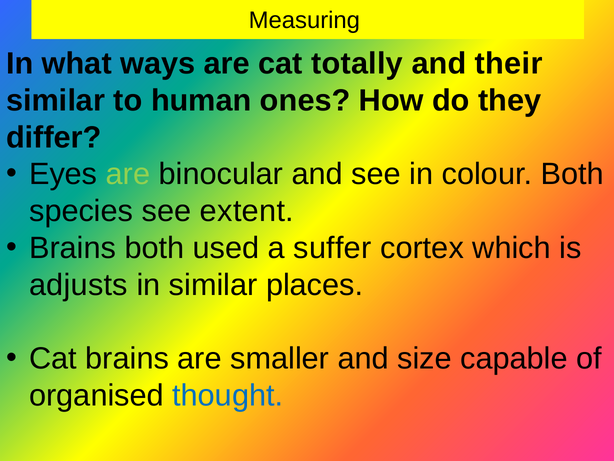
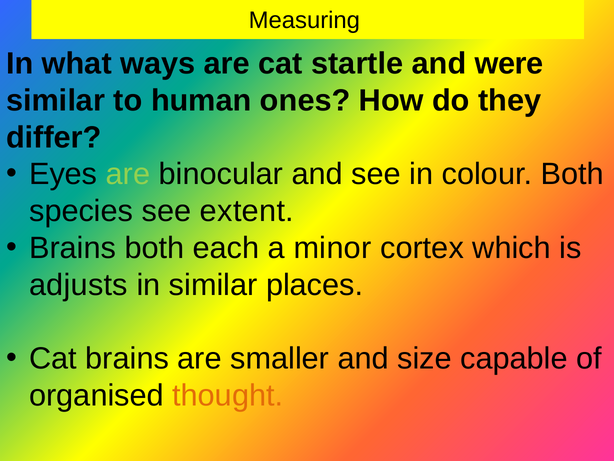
totally: totally -> startle
their: their -> were
used: used -> each
suffer: suffer -> minor
thought colour: blue -> orange
